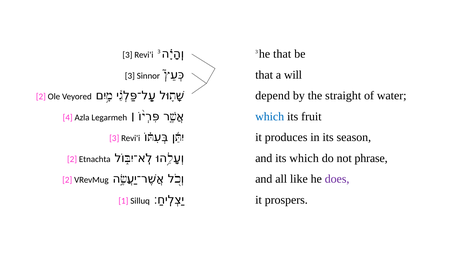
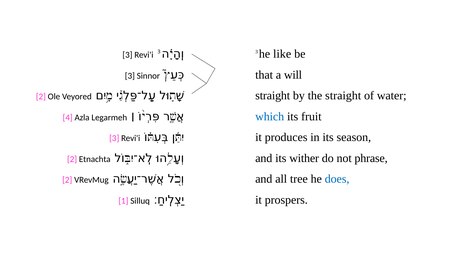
he that: that -> like
depend at (273, 96): depend -> straight
its which: which -> wither
like: like -> tree
does colour: purple -> blue
